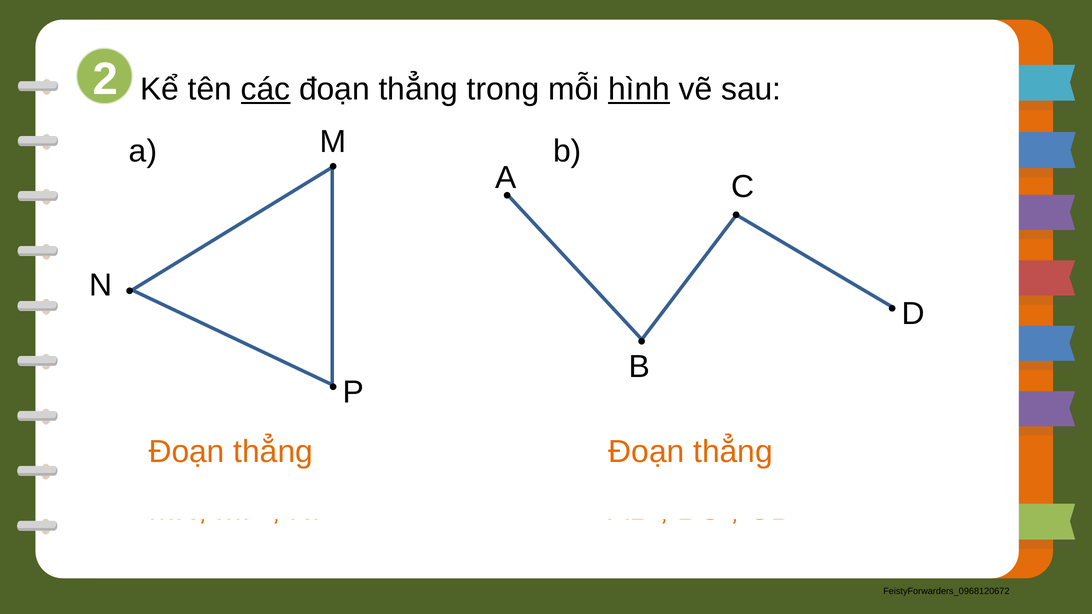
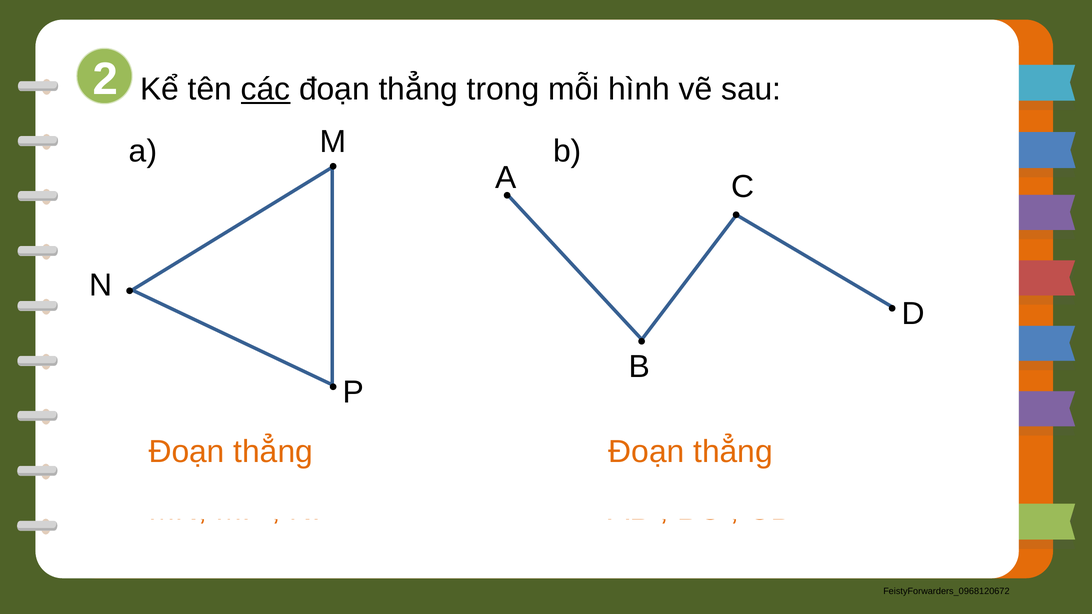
hình underline: present -> none
